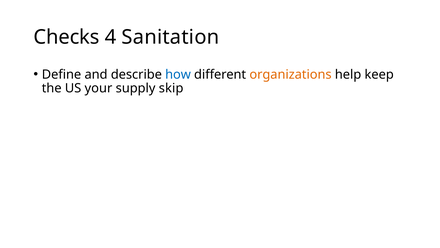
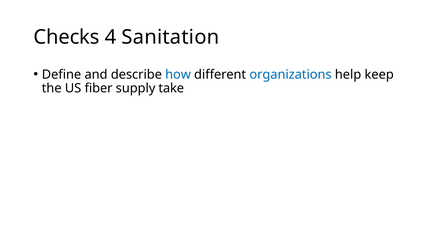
organizations colour: orange -> blue
your: your -> fiber
skip: skip -> take
